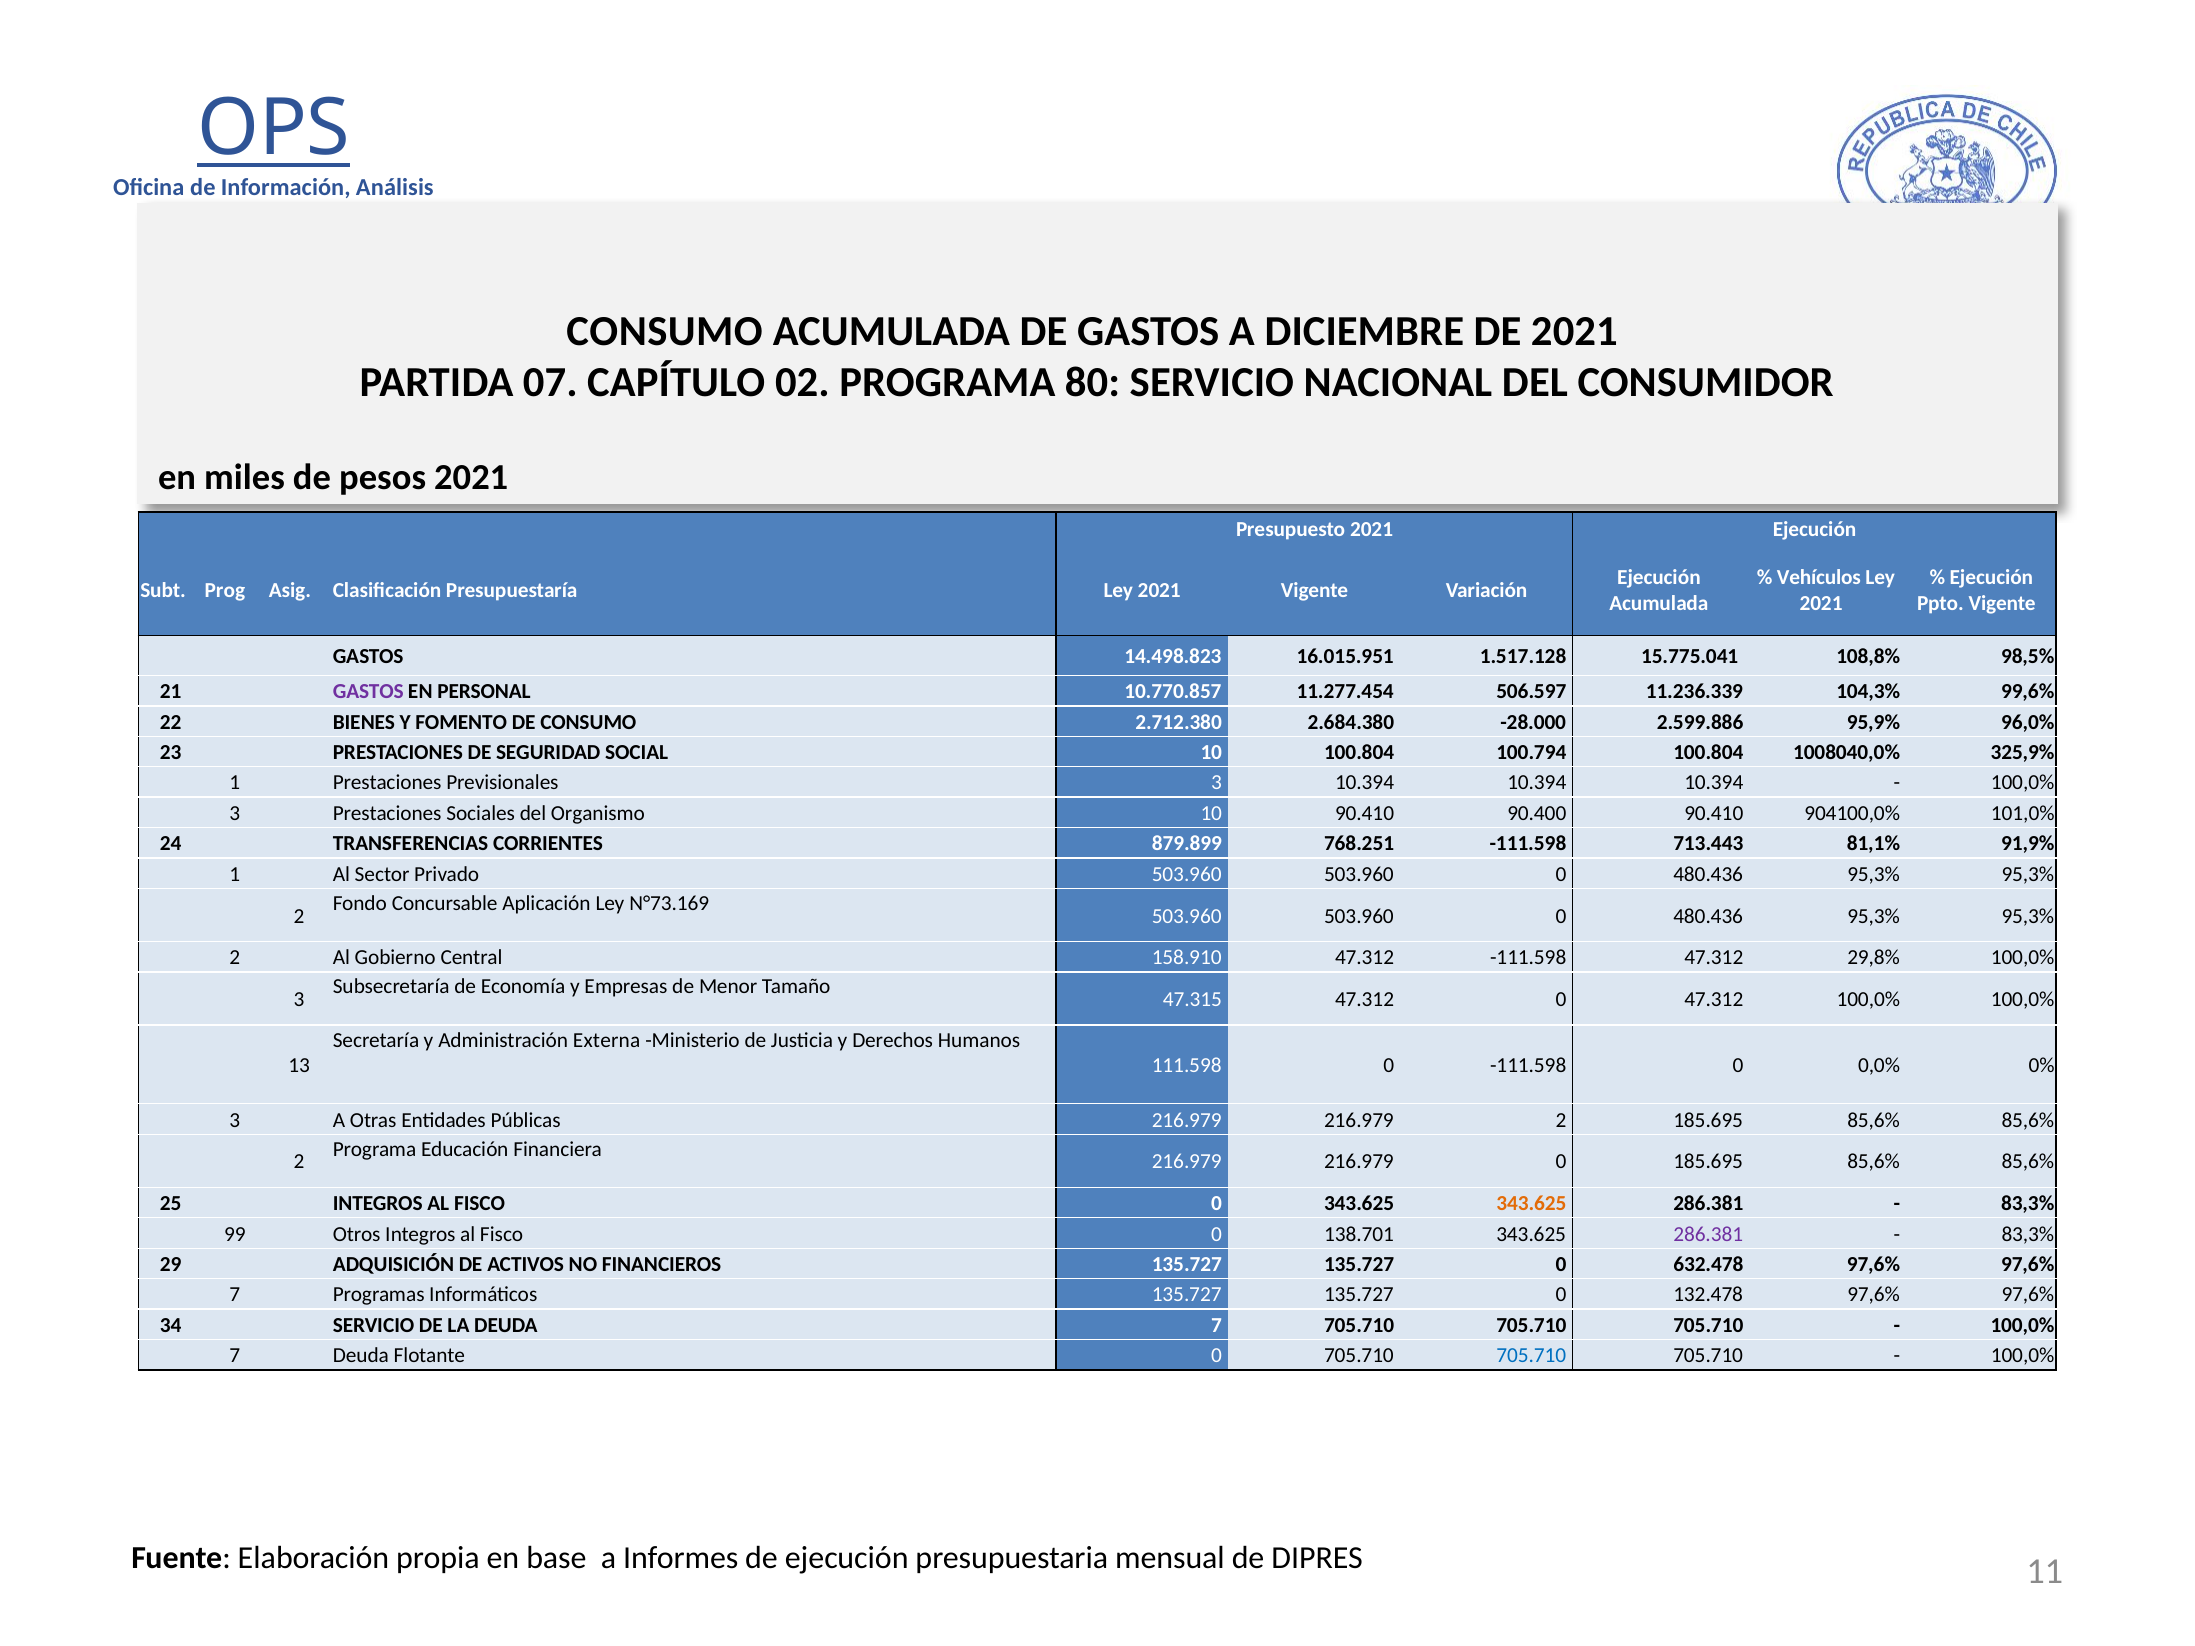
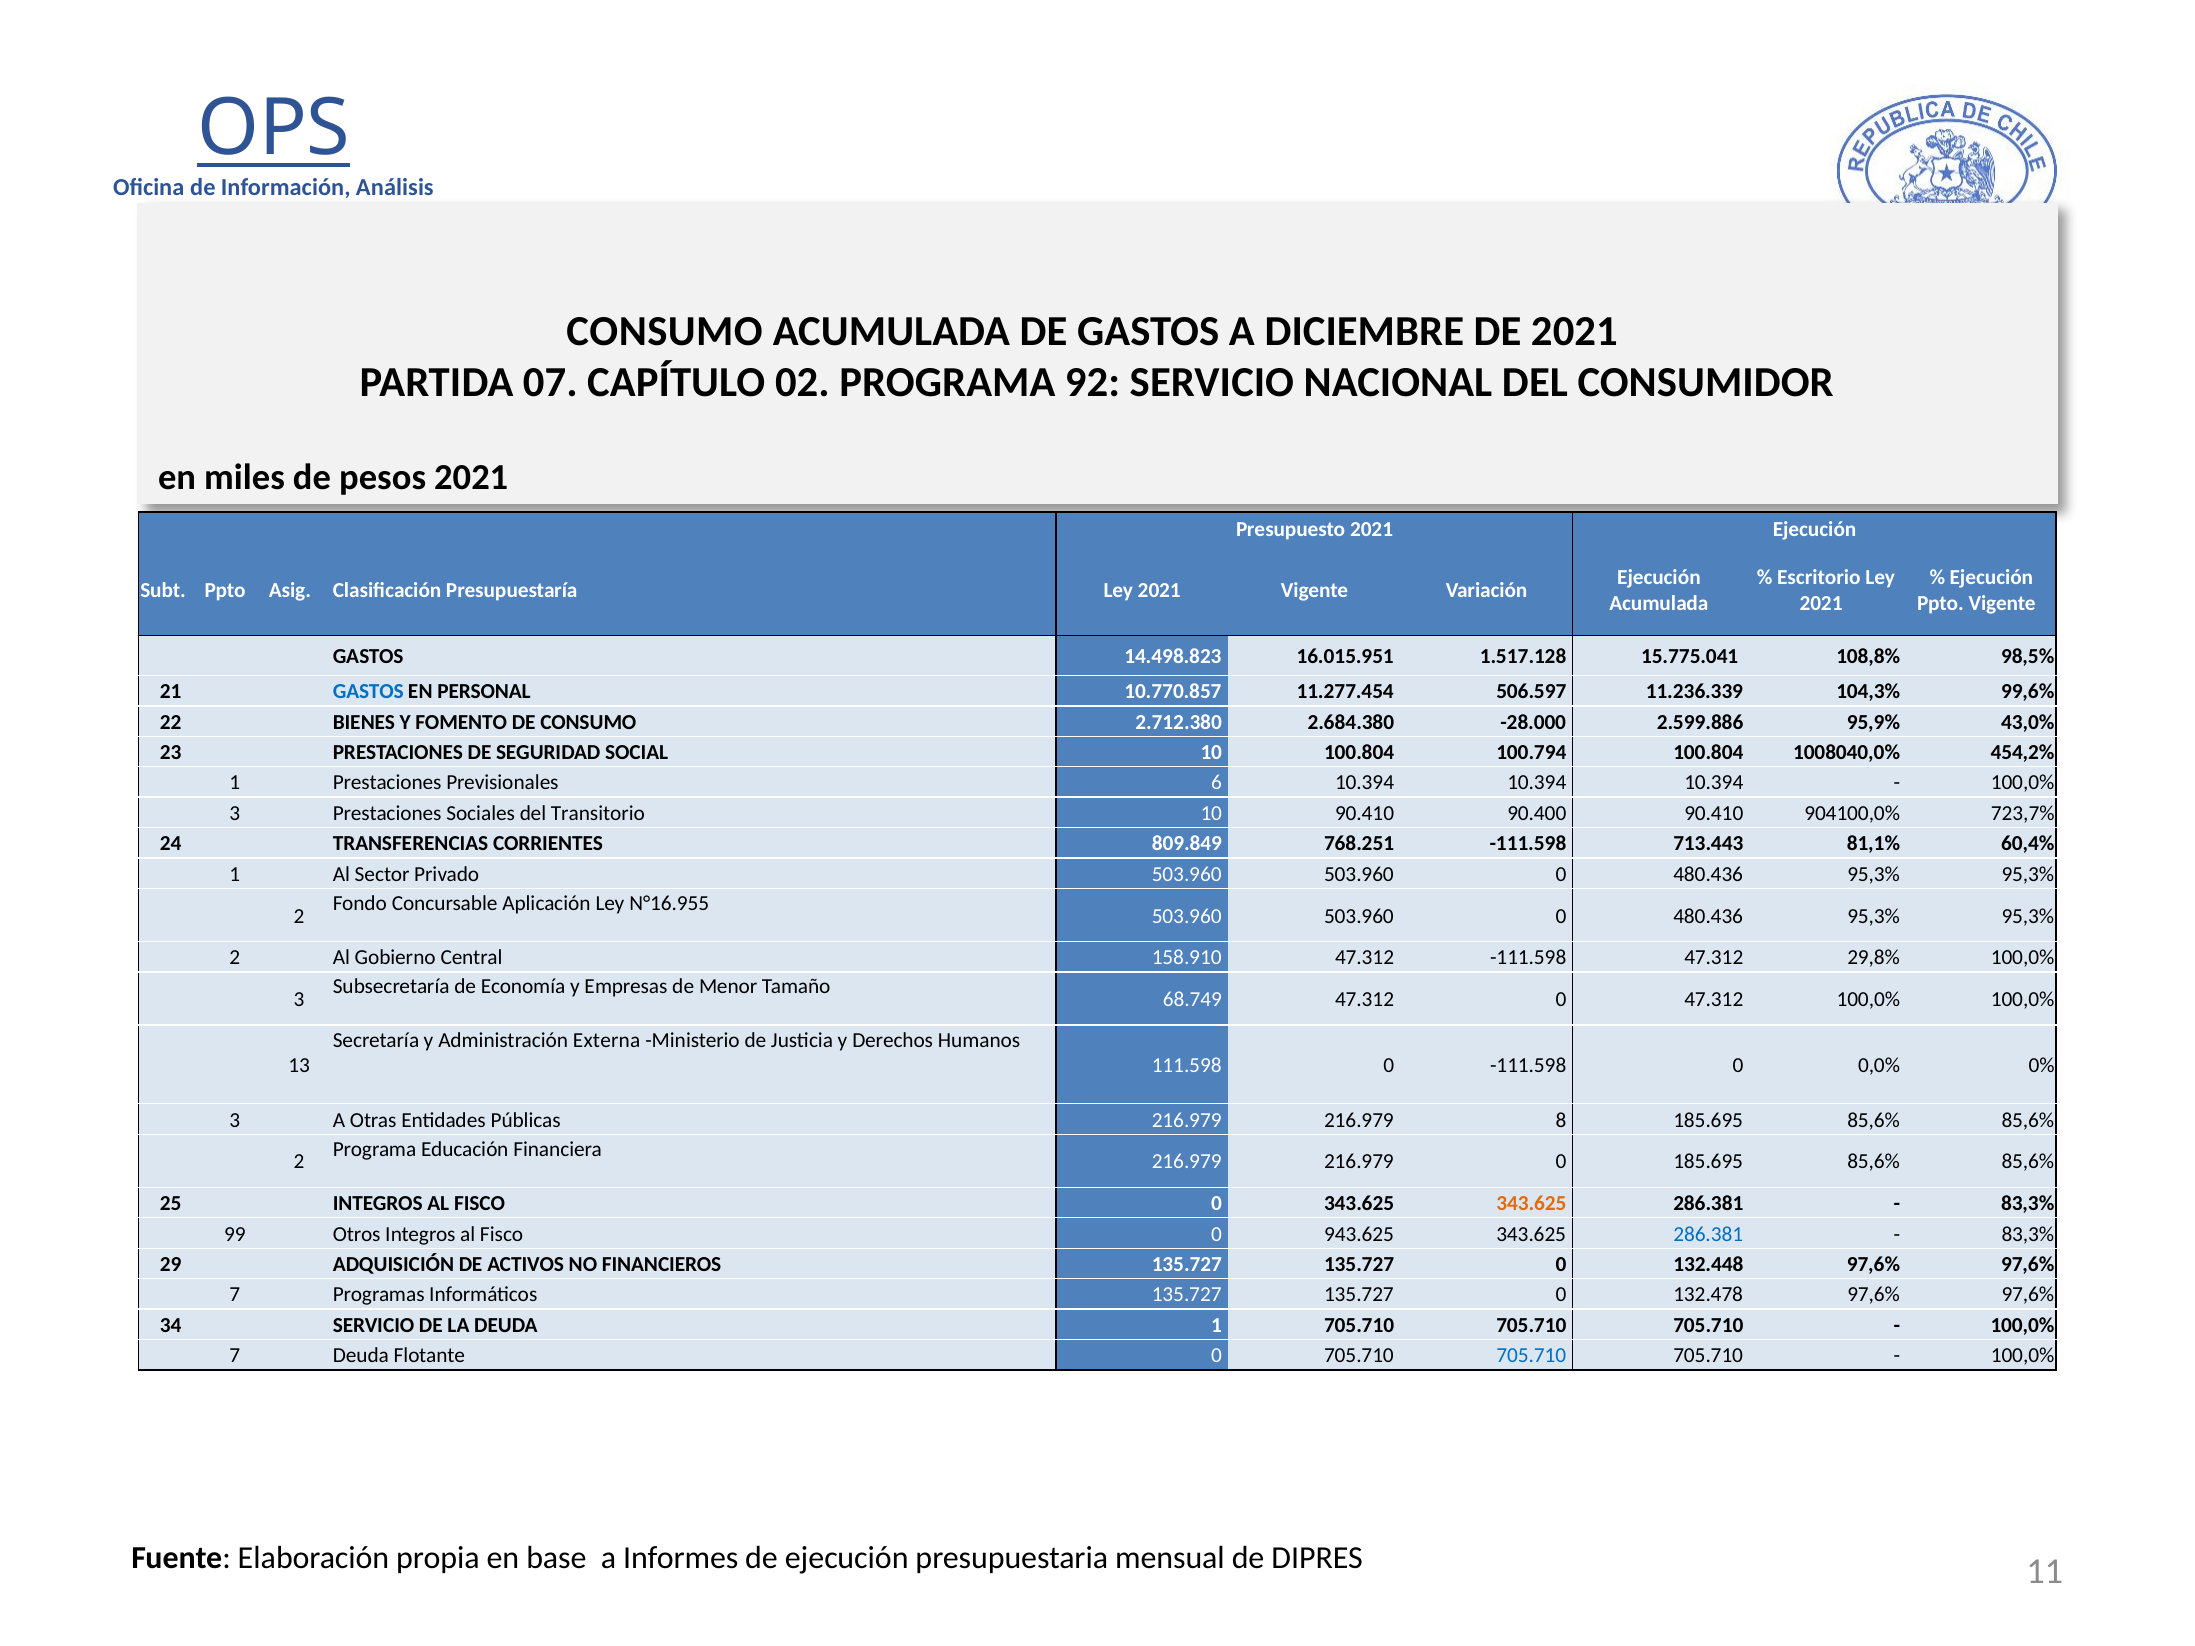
80: 80 -> 92
Vehículos: Vehículos -> Escritorio
Subt Prog: Prog -> Ppto
GASTOS at (368, 692) colour: purple -> blue
96,0%: 96,0% -> 43,0%
325,9%: 325,9% -> 454,2%
Previsionales 3: 3 -> 6
Organismo: Organismo -> Transitorio
101,0%: 101,0% -> 723,7%
879.899: 879.899 -> 809.849
91,9%: 91,9% -> 60,4%
N°73.169: N°73.169 -> N°16.955
47.315: 47.315 -> 68.749
216.979 2: 2 -> 8
138.701: 138.701 -> 943.625
286.381 at (1708, 1234) colour: purple -> blue
632.478: 632.478 -> 132.448
DEUDA 7: 7 -> 1
